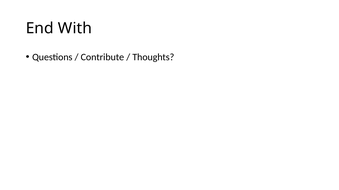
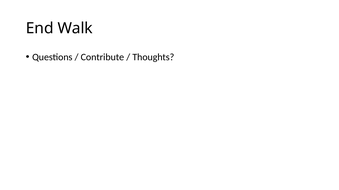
With: With -> Walk
